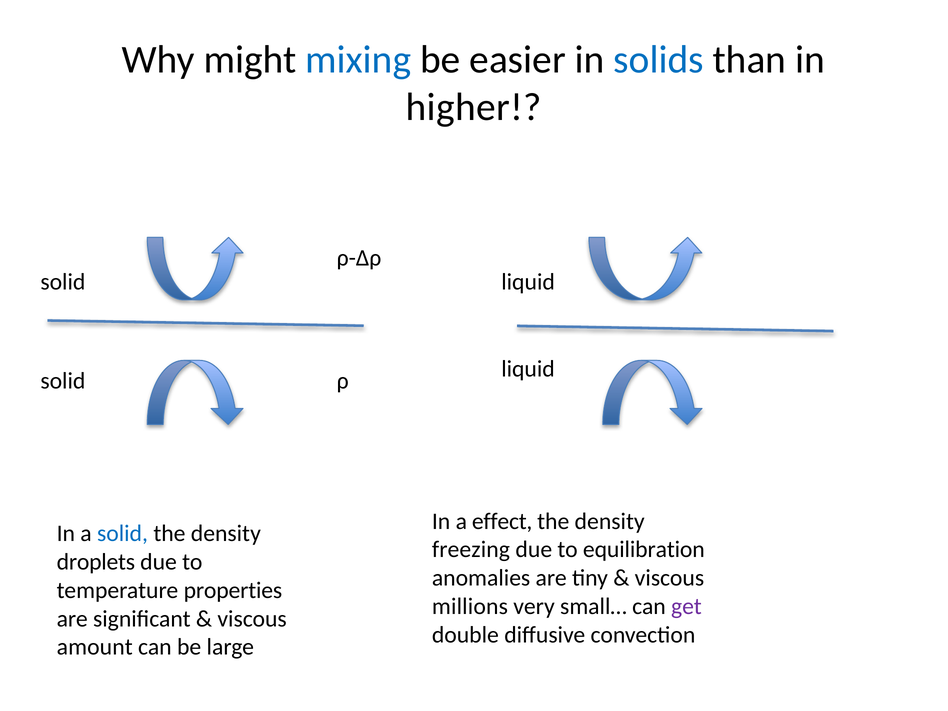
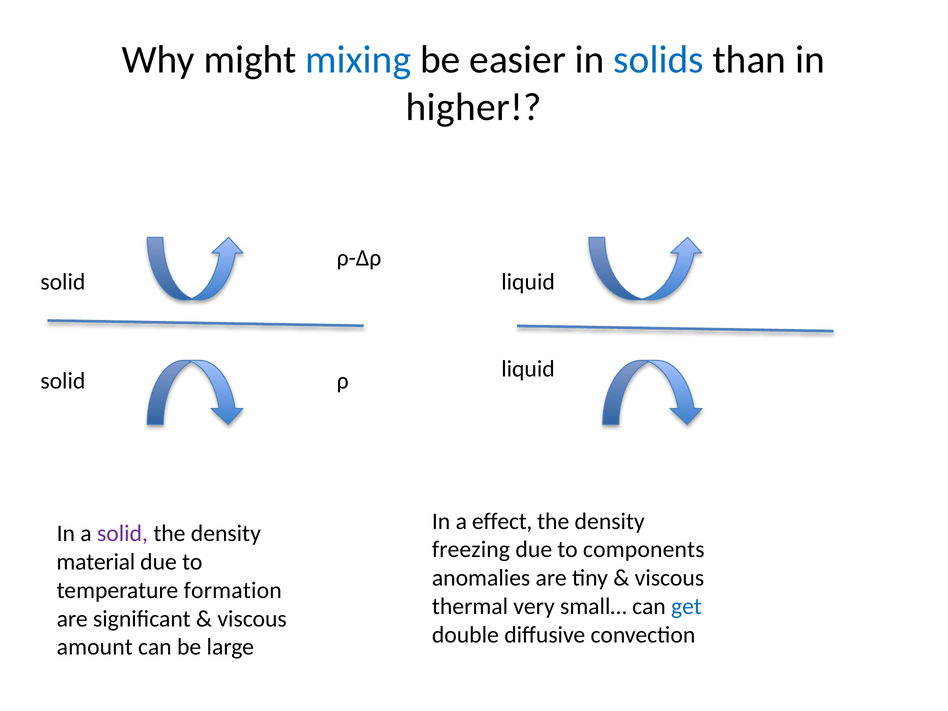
solid at (123, 533) colour: blue -> purple
equilibration: equilibration -> components
droplets: droplets -> material
properties: properties -> formation
millions: millions -> thermal
get colour: purple -> blue
